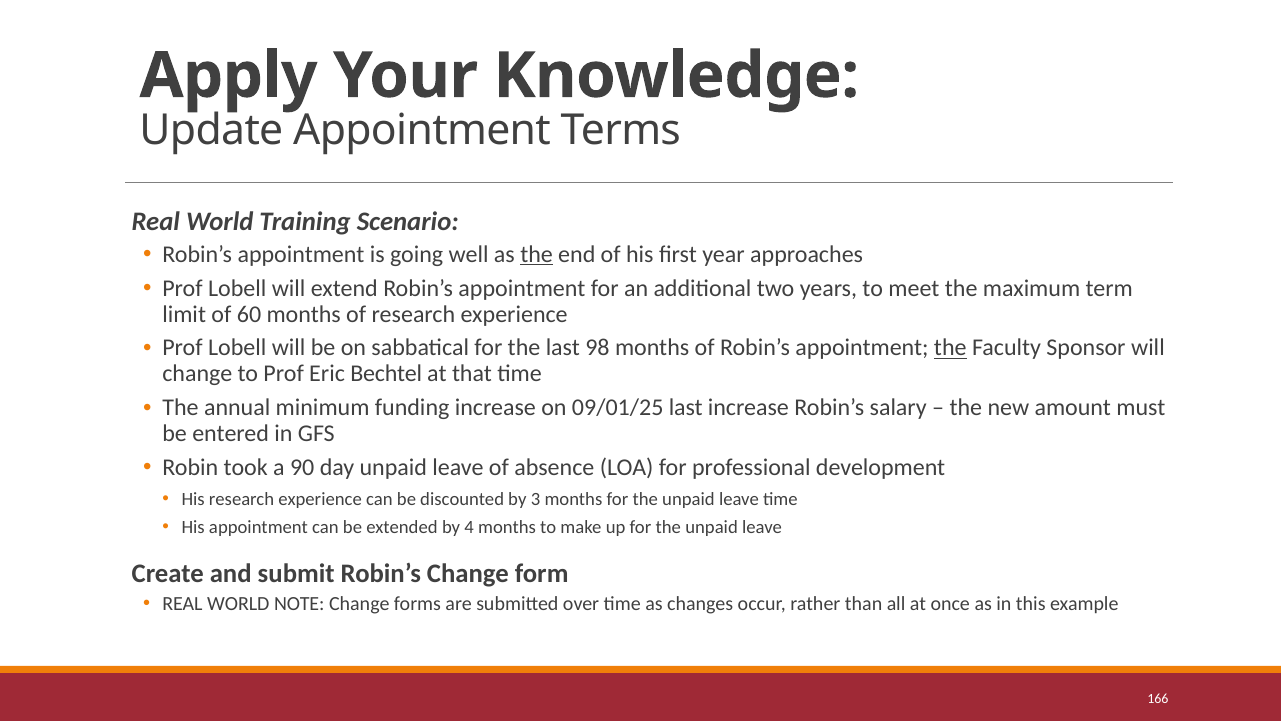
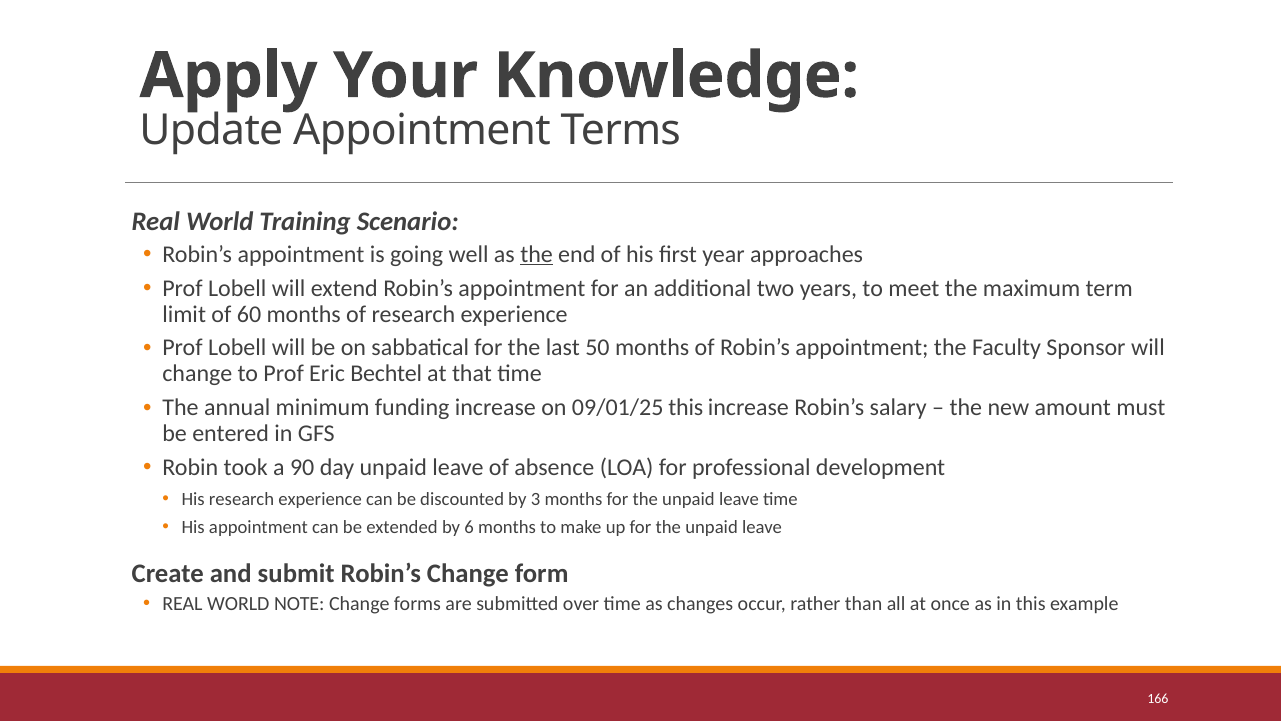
98: 98 -> 50
the at (950, 348) underline: present -> none
09/01/25 last: last -> this
4: 4 -> 6
